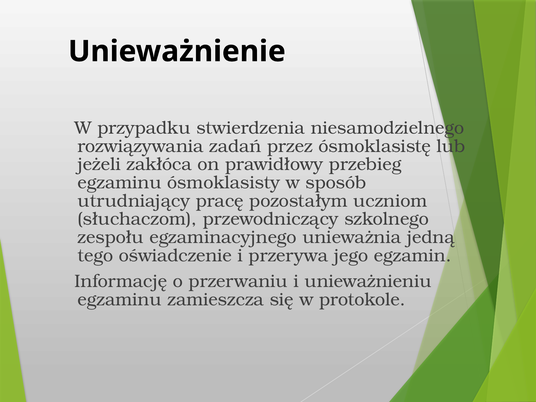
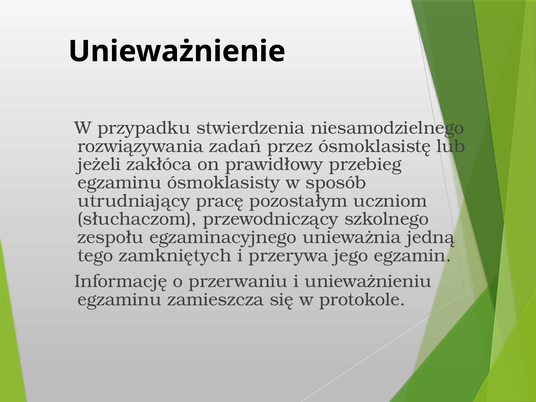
oświadczenie: oświadczenie -> zamkniętych
